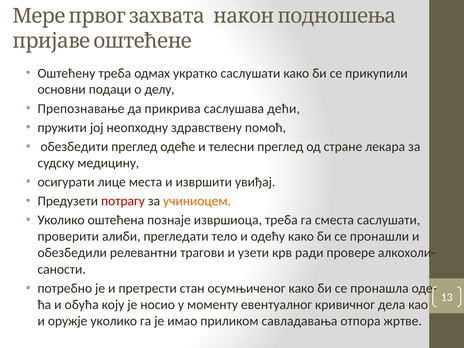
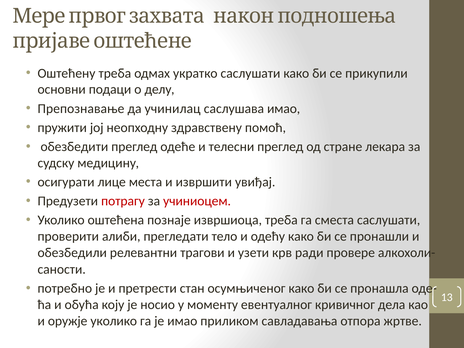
прикрива: прикрива -> учинилац
саслушава дећи: дећи -> имао
учиниоцем colour: orange -> red
